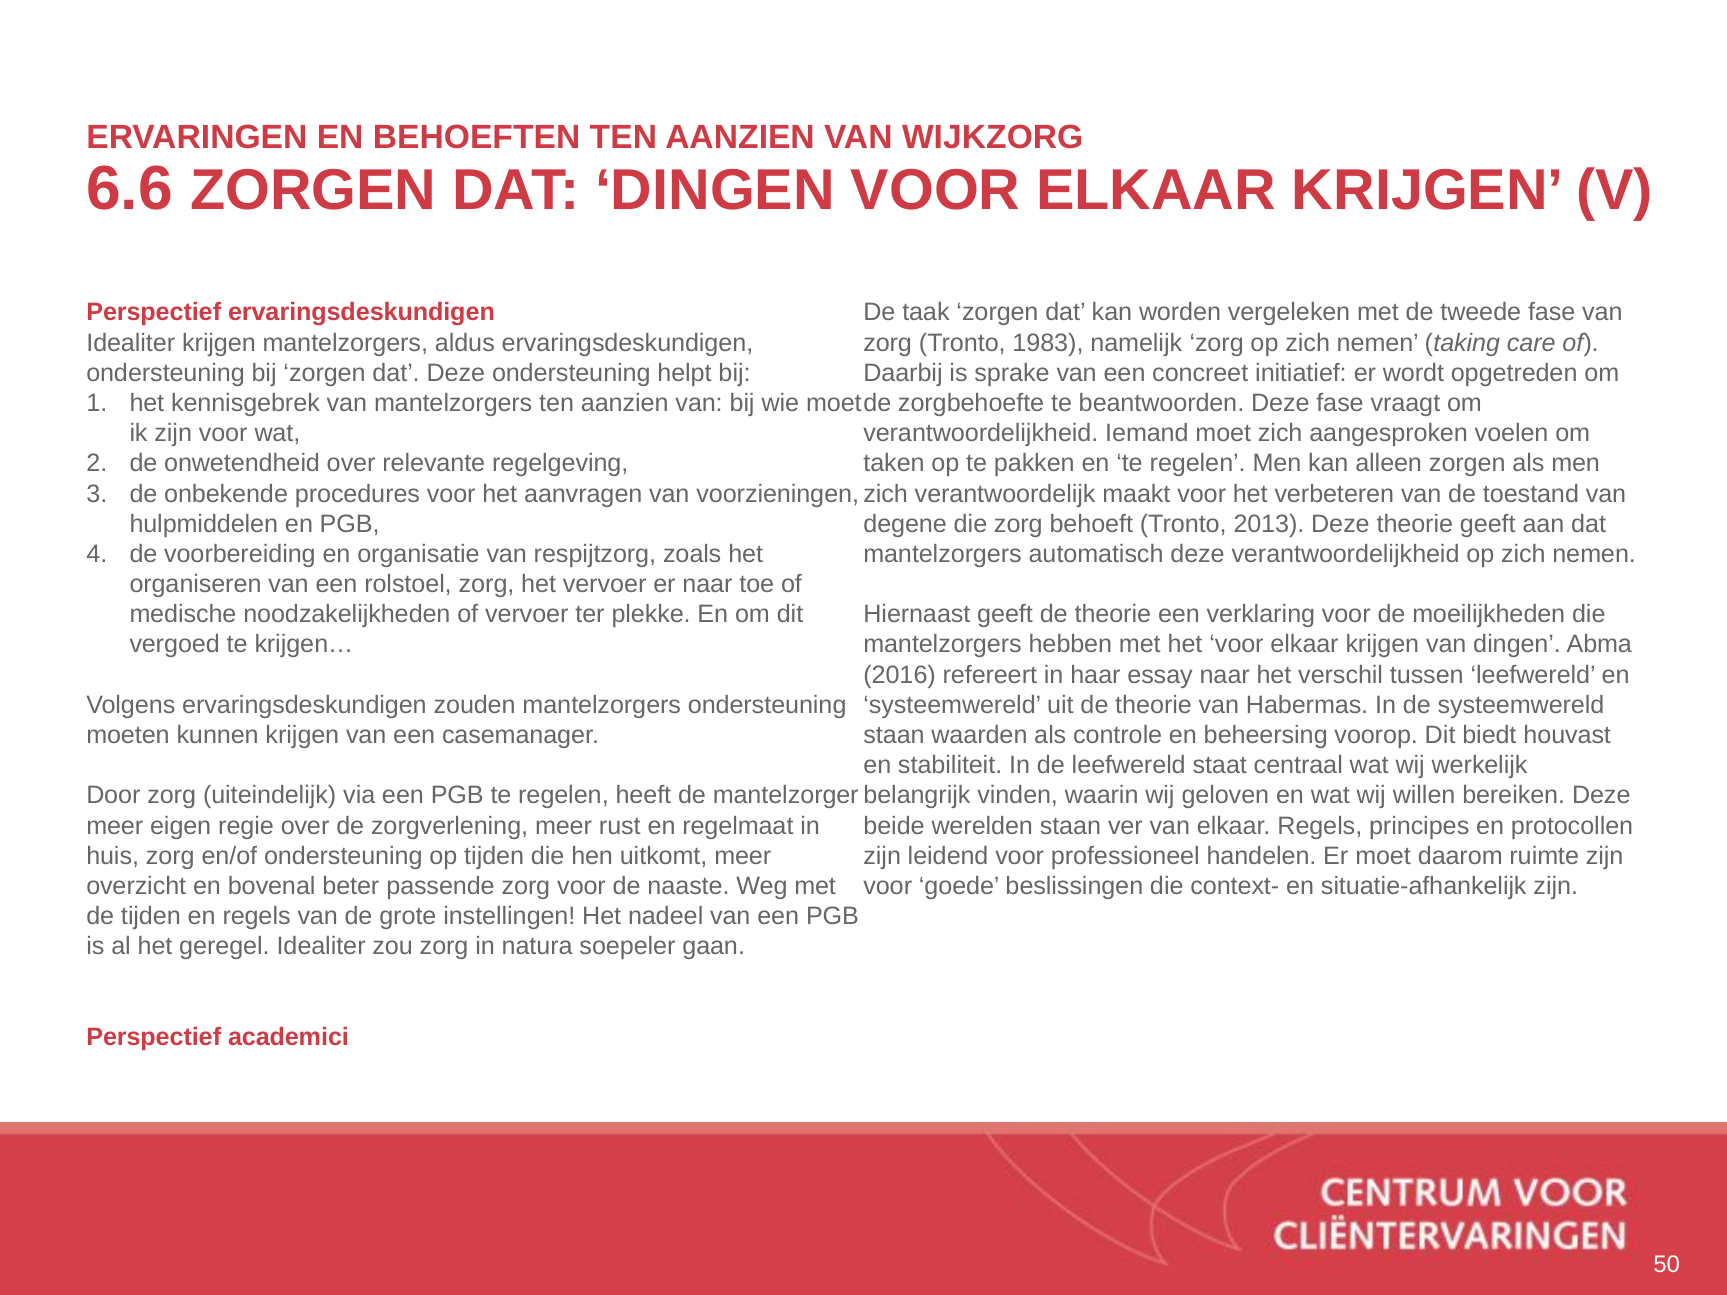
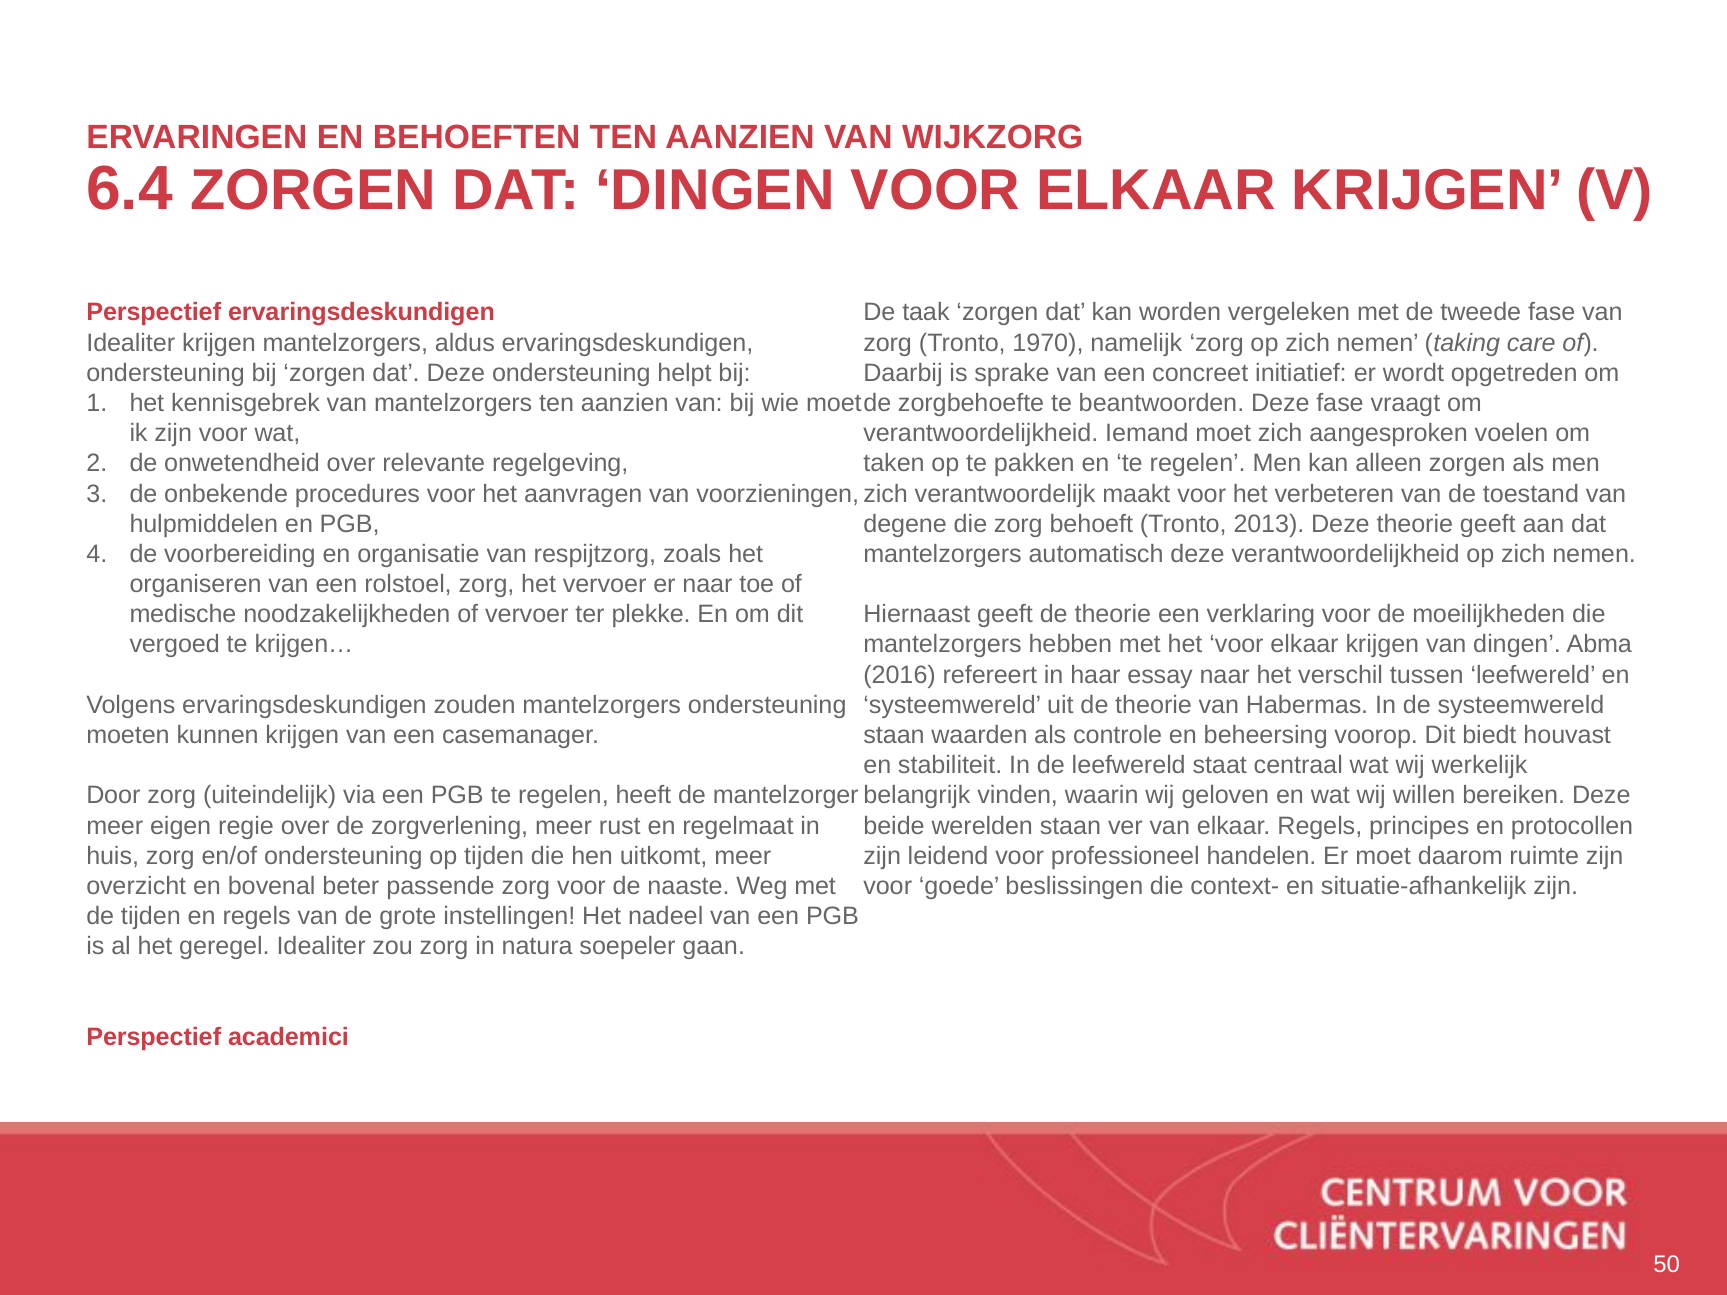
6.6: 6.6 -> 6.4
1983: 1983 -> 1970
